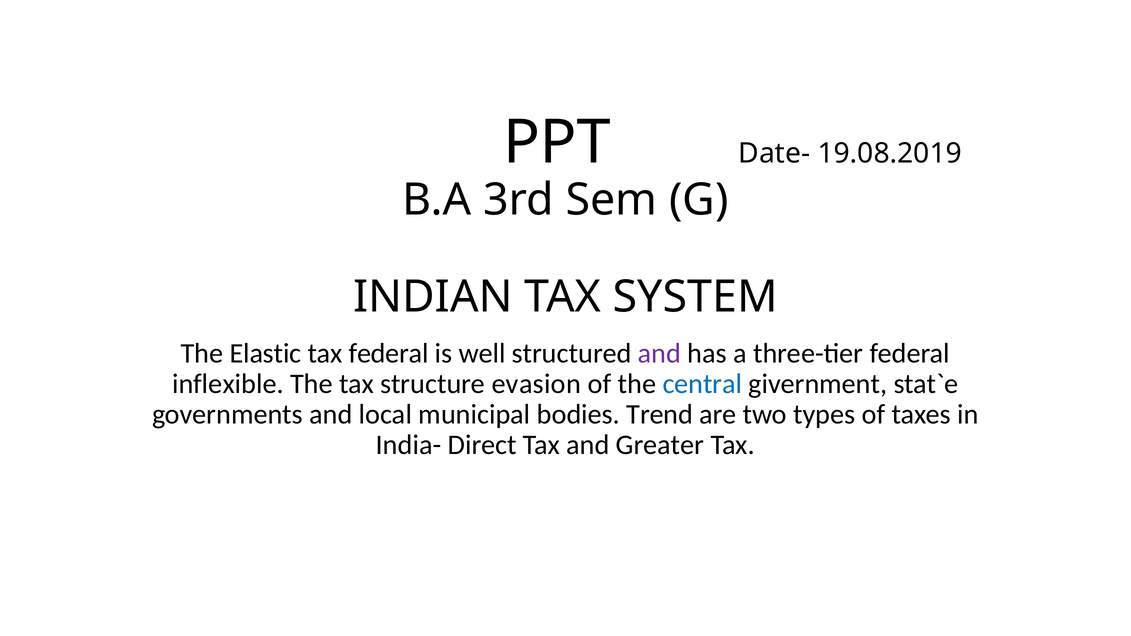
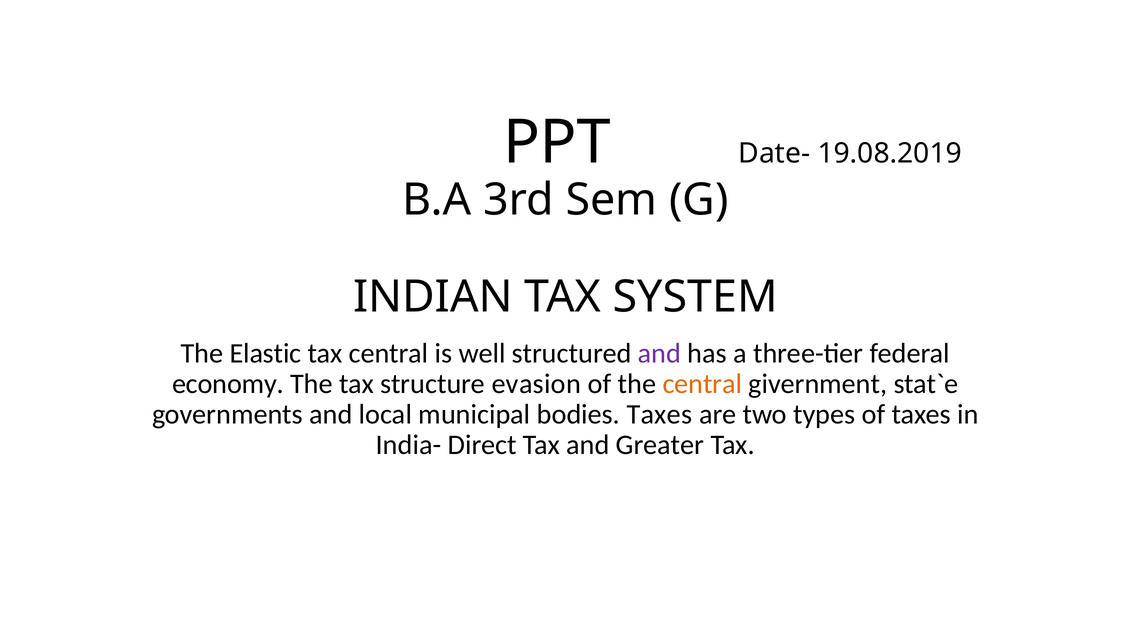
tax federal: federal -> central
inflexible: inflexible -> economy
central at (702, 384) colour: blue -> orange
bodies Trend: Trend -> Taxes
